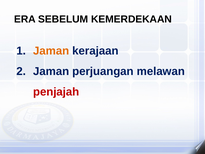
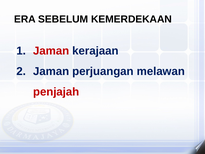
Jaman at (51, 51) colour: orange -> red
